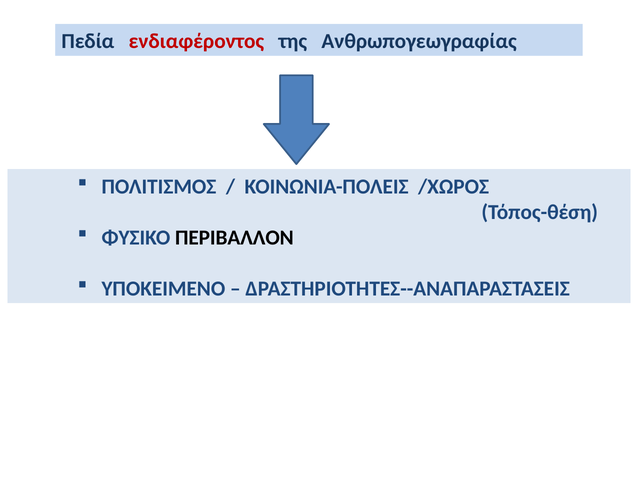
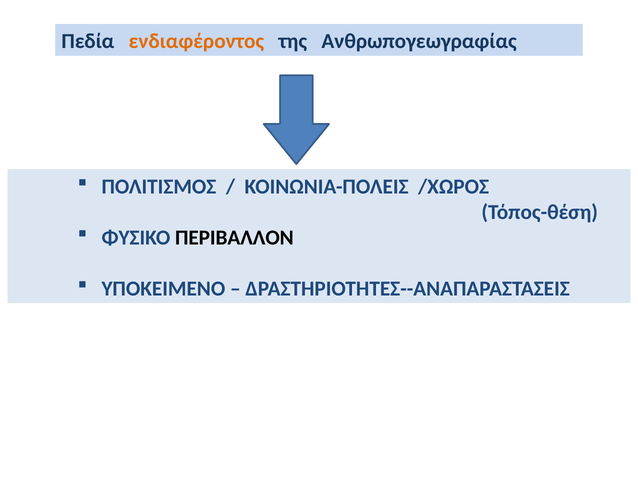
ενδιαφέροντος colour: red -> orange
